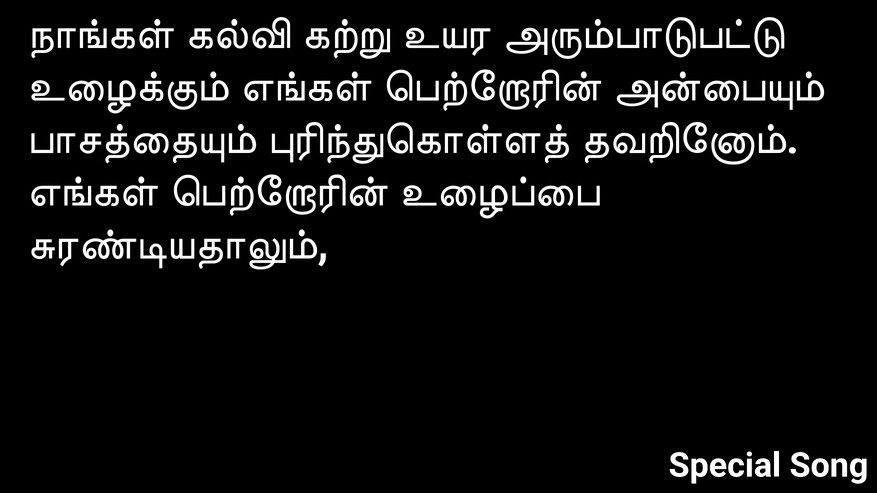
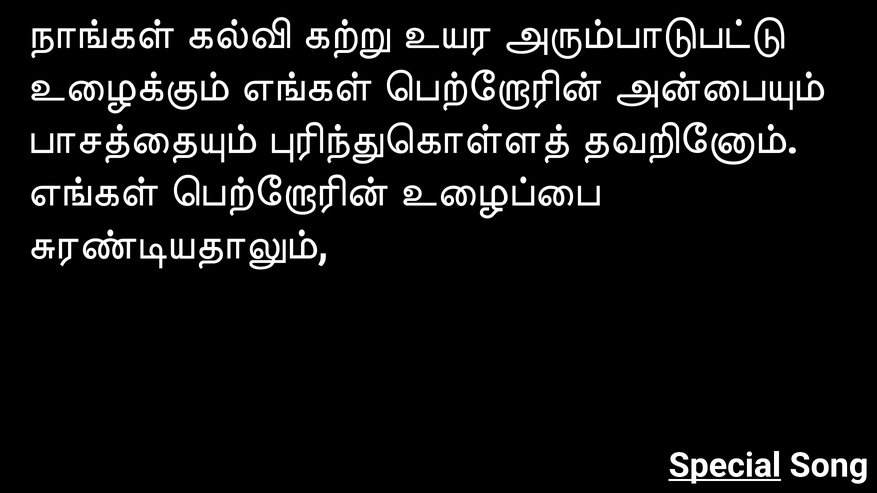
Special underline: none -> present
